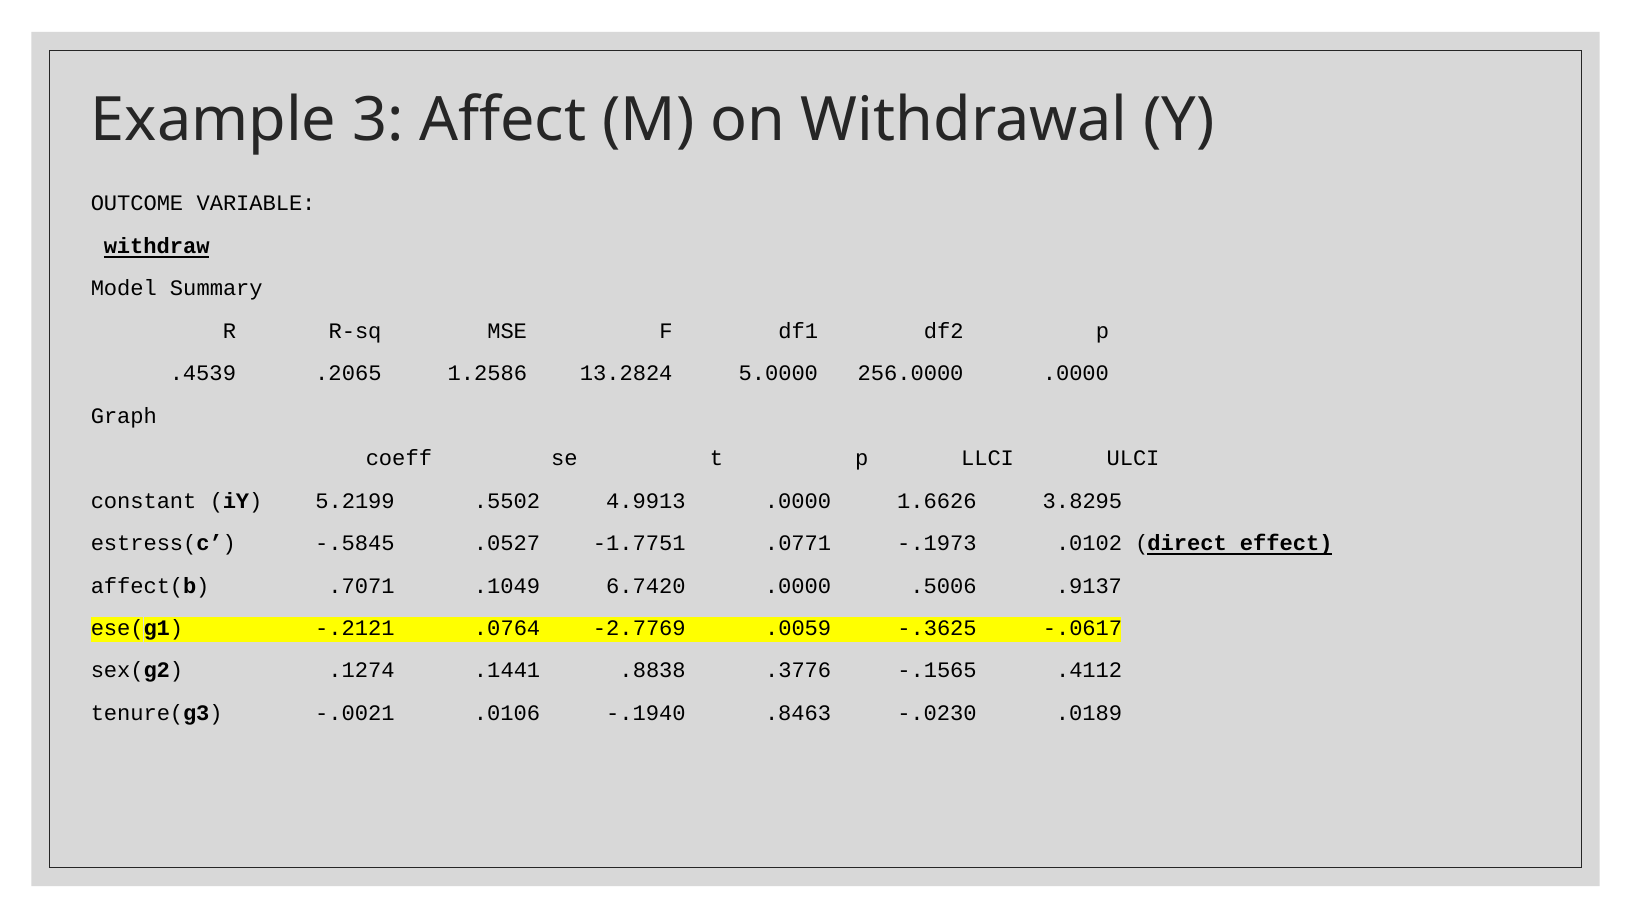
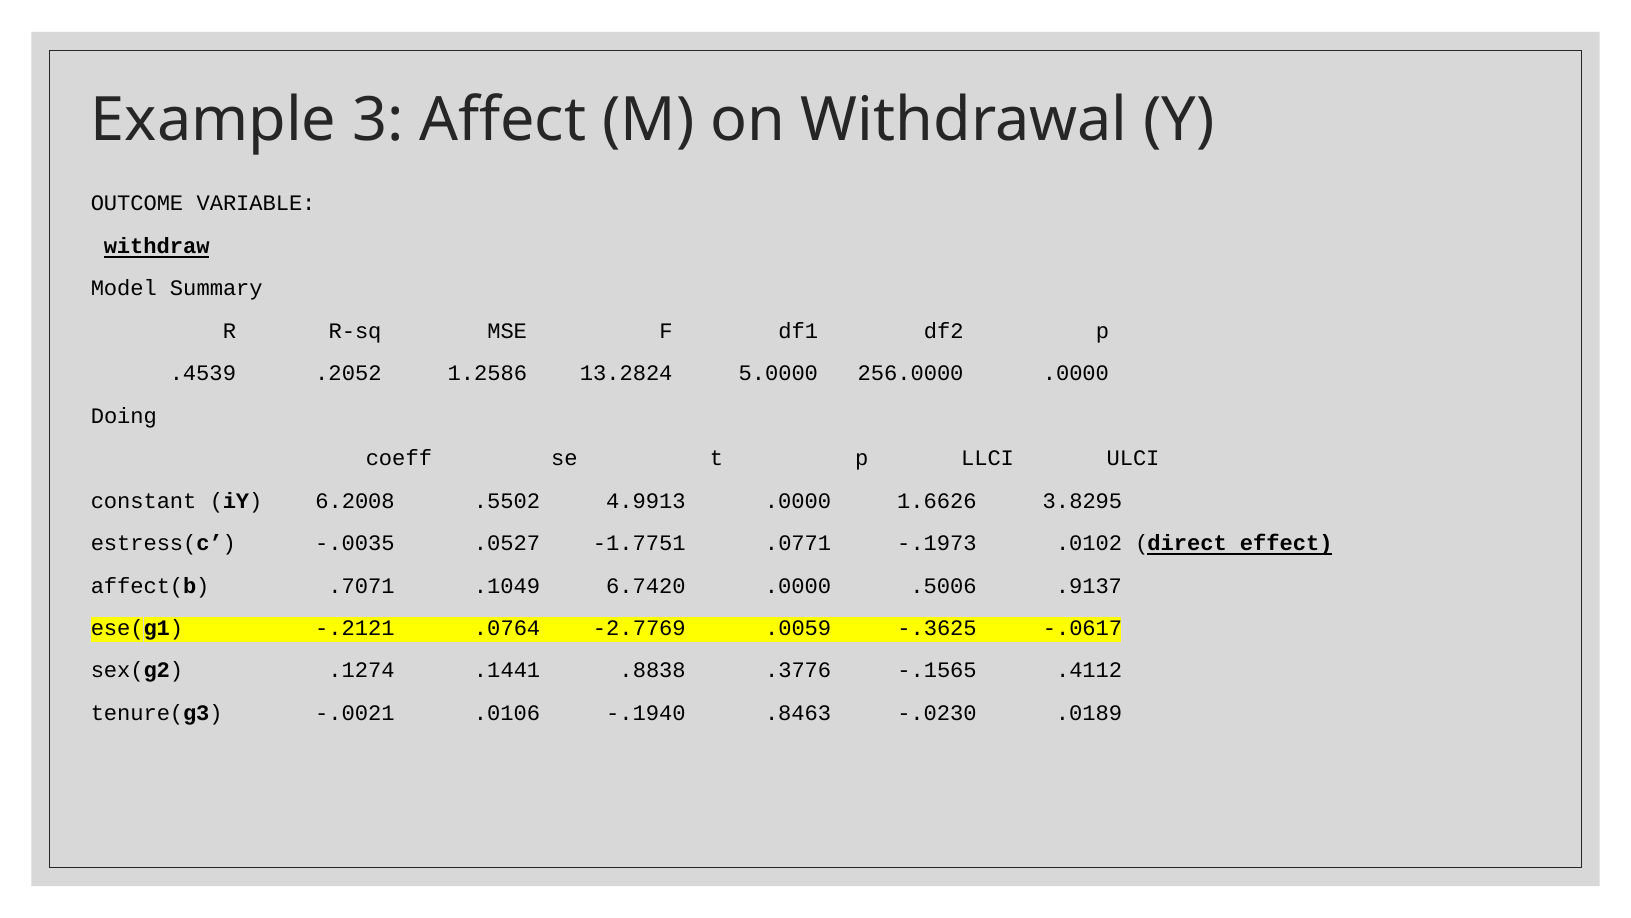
.2065: .2065 -> .2052
Graph: Graph -> Doing
5.2199: 5.2199 -> 6.2008
-.5845: -.5845 -> -.0035
